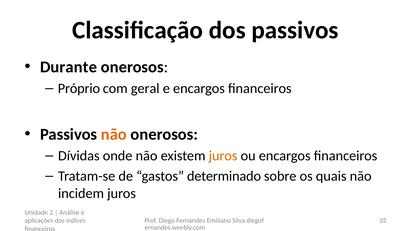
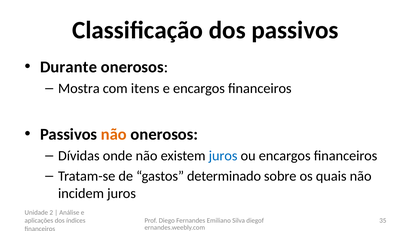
Próprio: Próprio -> Mostra
geral: geral -> itens
juros at (223, 156) colour: orange -> blue
